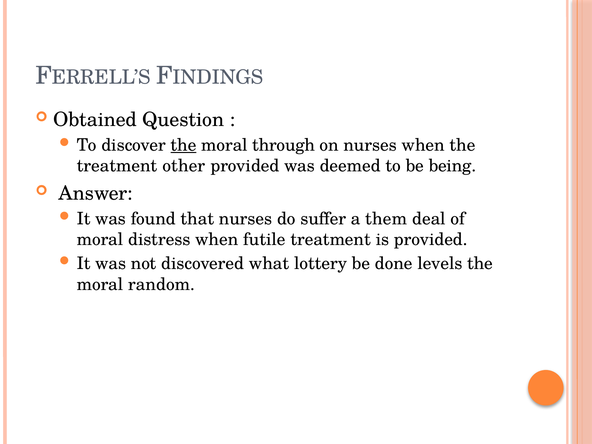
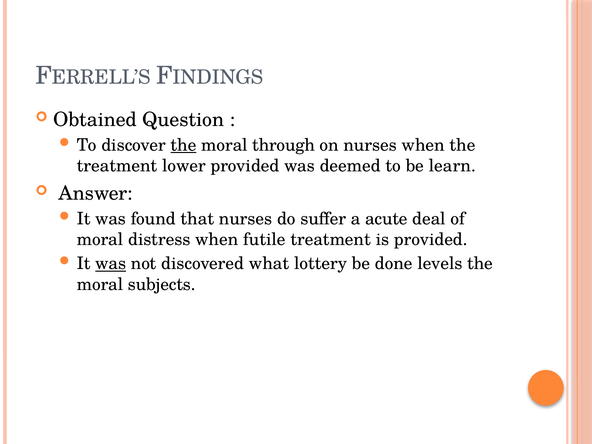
other: other -> lower
being: being -> learn
them: them -> acute
was at (111, 264) underline: none -> present
random: random -> subjects
